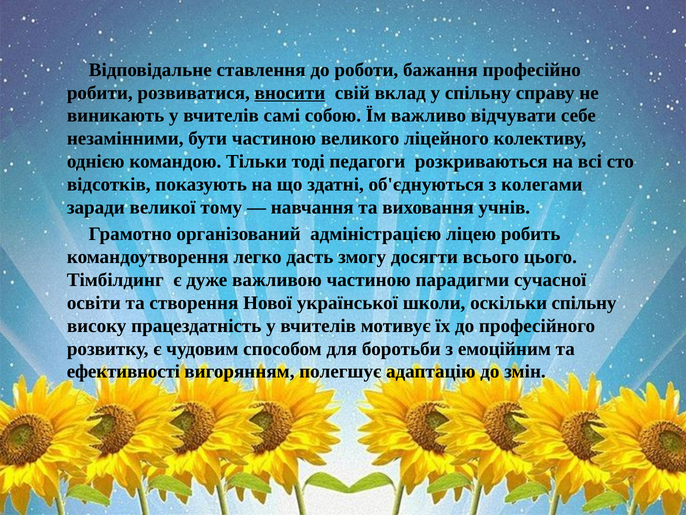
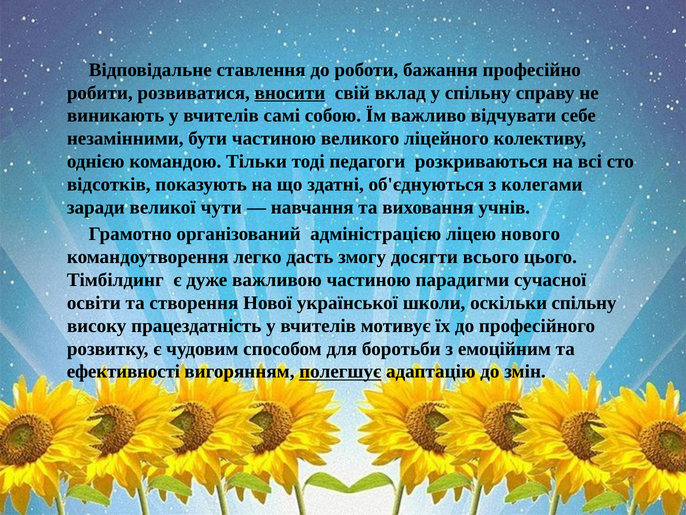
тому: тому -> чути
робить: робить -> нового
полегшує underline: none -> present
